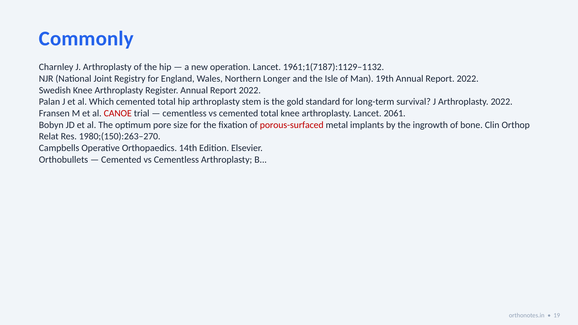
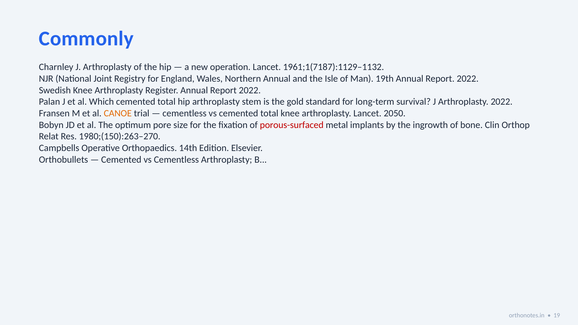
Northern Longer: Longer -> Annual
CANOE colour: red -> orange
2061: 2061 -> 2050
